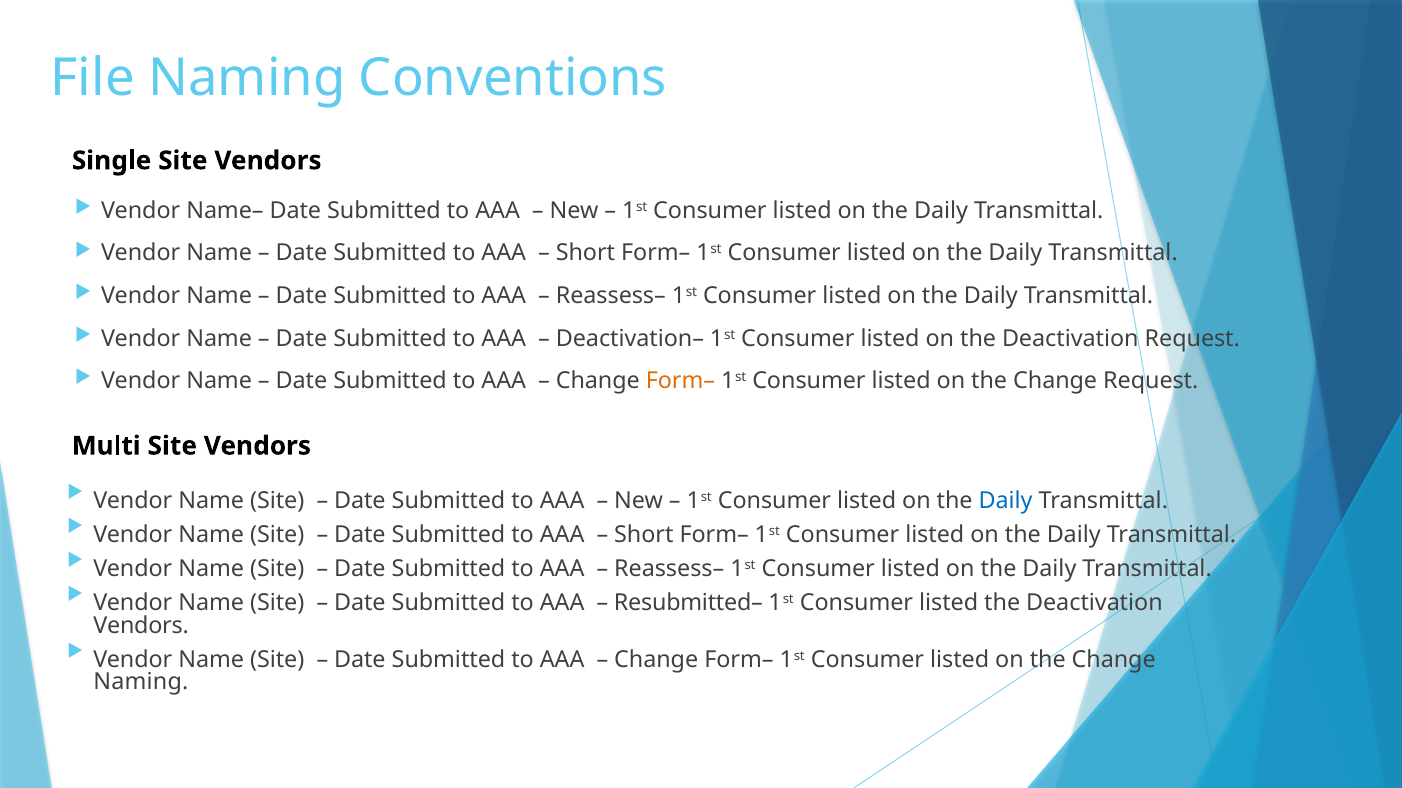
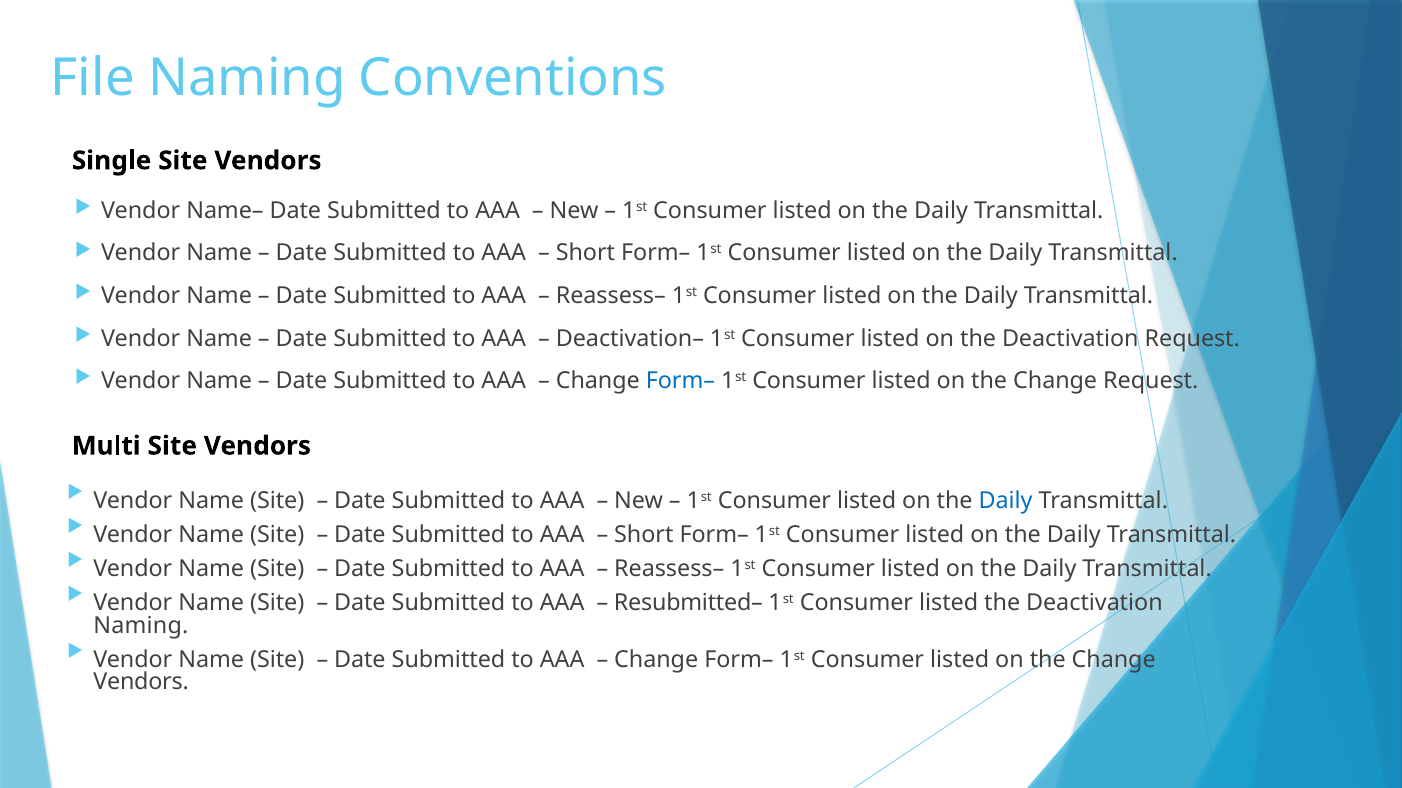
Form– at (680, 381) colour: orange -> blue
Vendors at (141, 626): Vendors -> Naming
Naming at (141, 682): Naming -> Vendors
